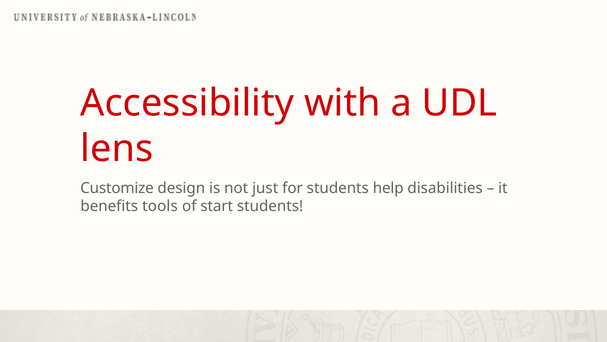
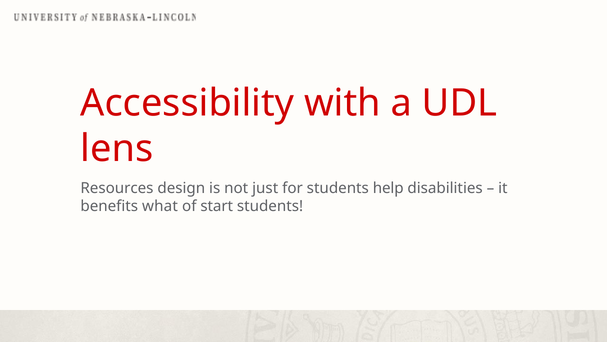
Customize: Customize -> Resources
tools: tools -> what
